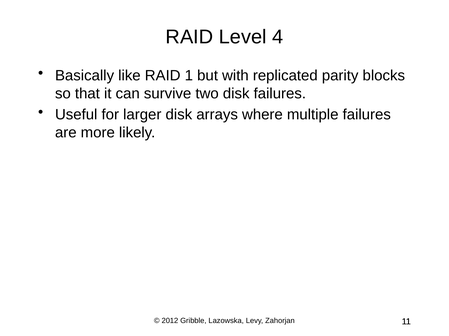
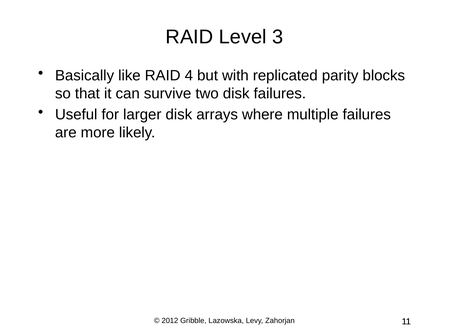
4: 4 -> 3
1: 1 -> 4
